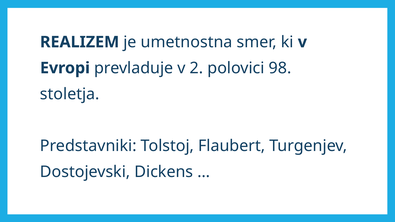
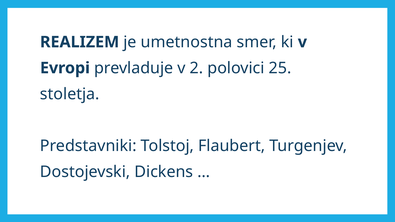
98: 98 -> 25
